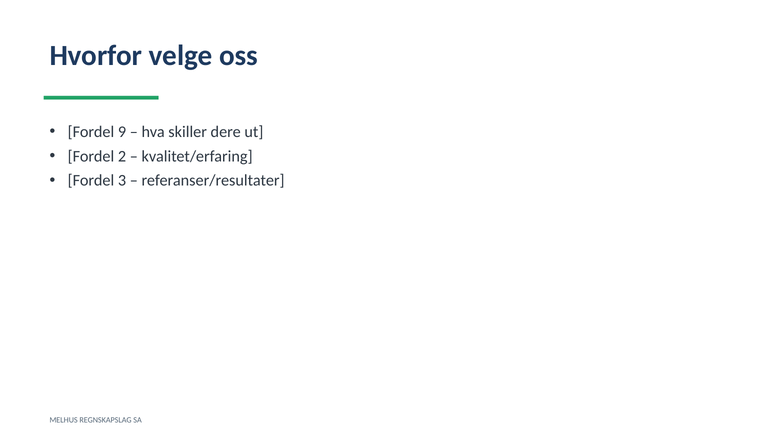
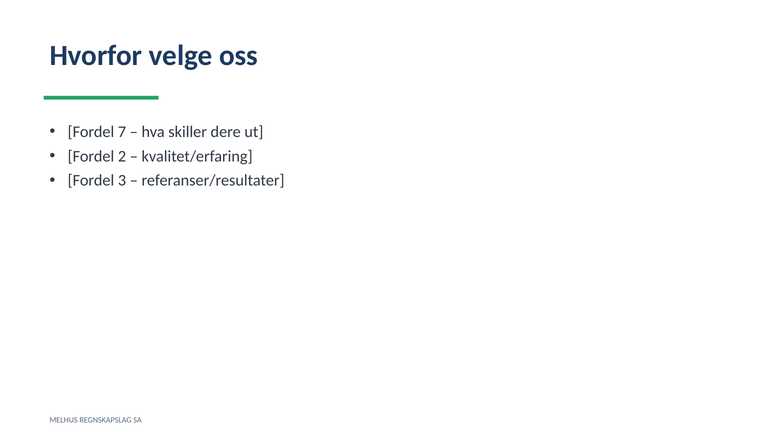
9: 9 -> 7
